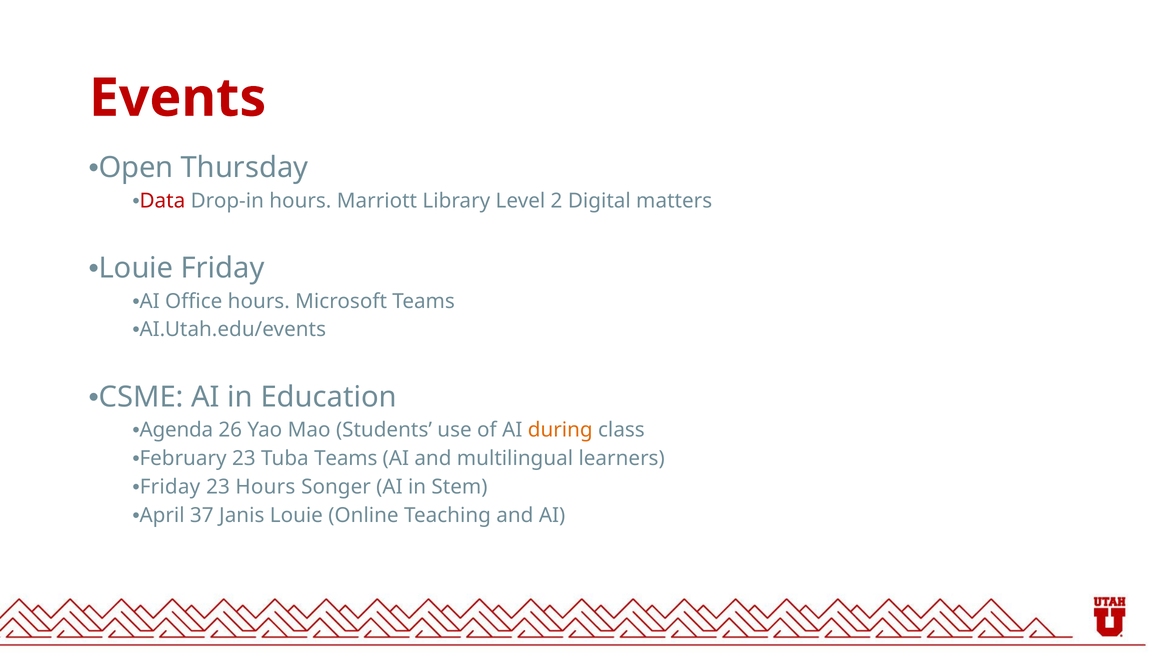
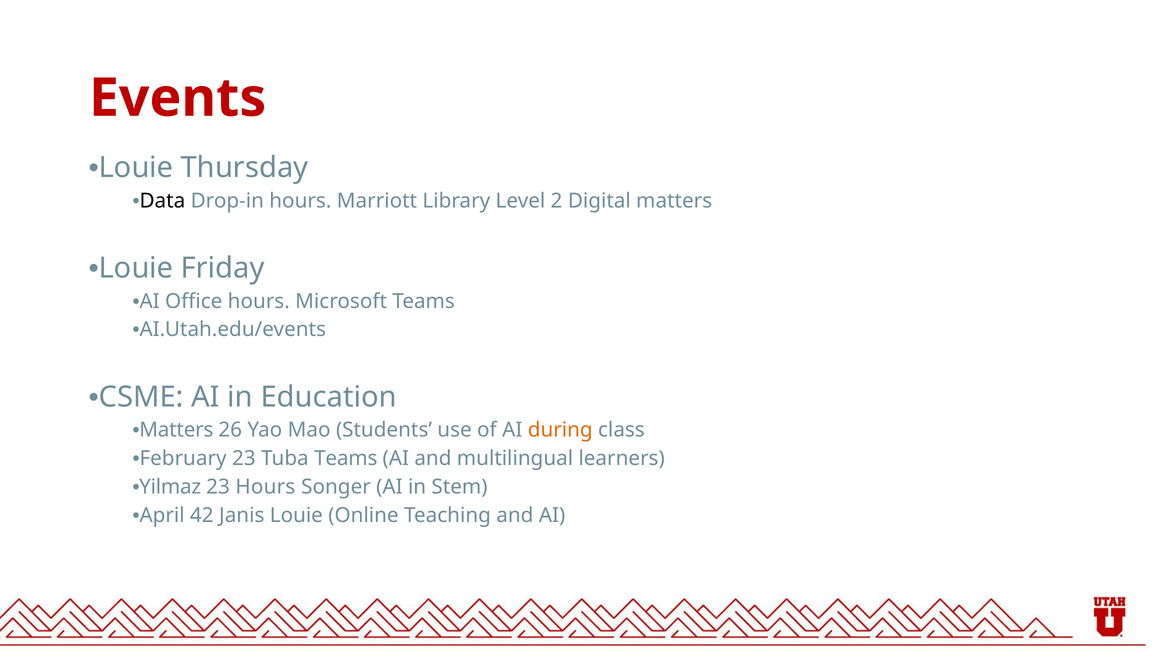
Open at (136, 168): Open -> Louie
Data colour: red -> black
Agenda at (176, 430): Agenda -> Matters
Friday at (170, 487): Friday -> Yilmaz
37: 37 -> 42
